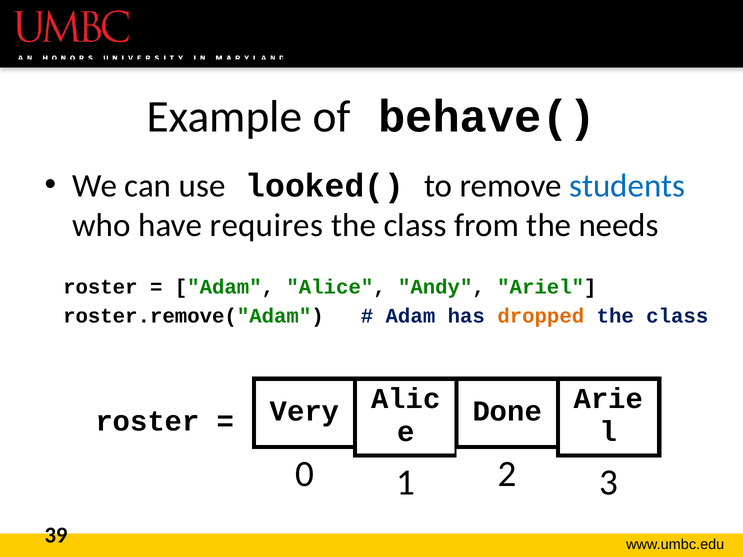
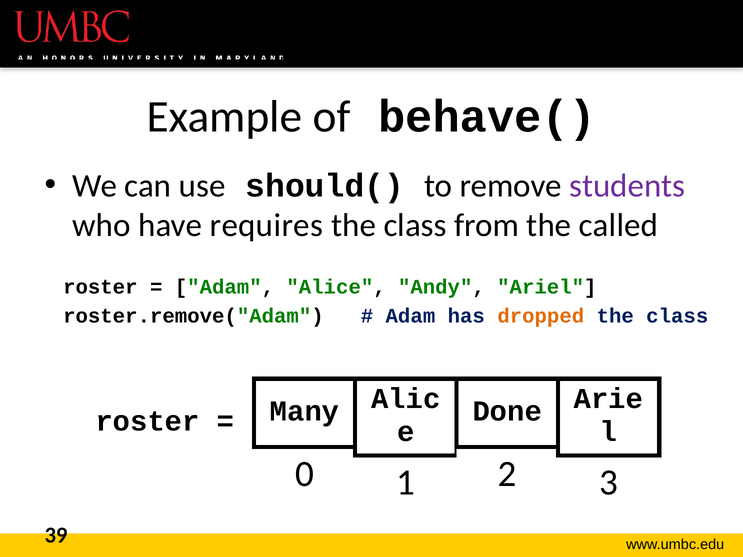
looked(: looked( -> should(
students colour: blue -> purple
needs: needs -> called
Very: Very -> Many
